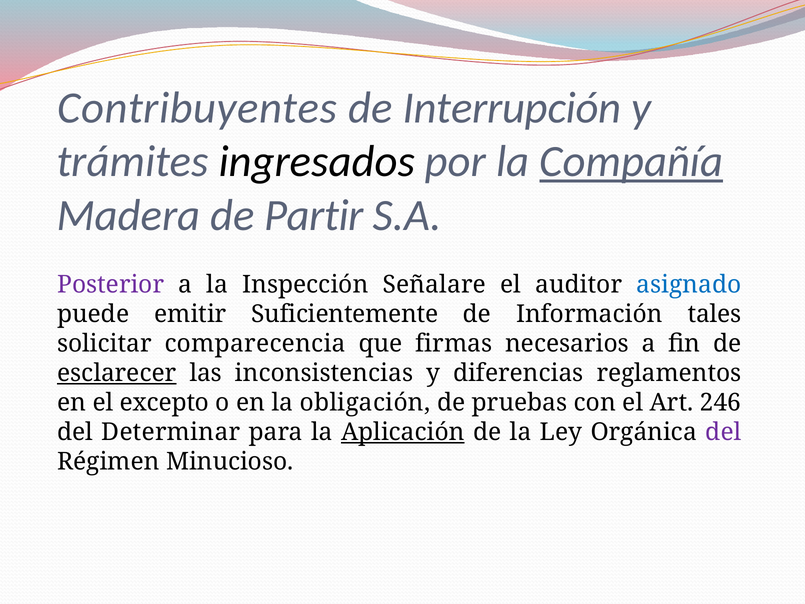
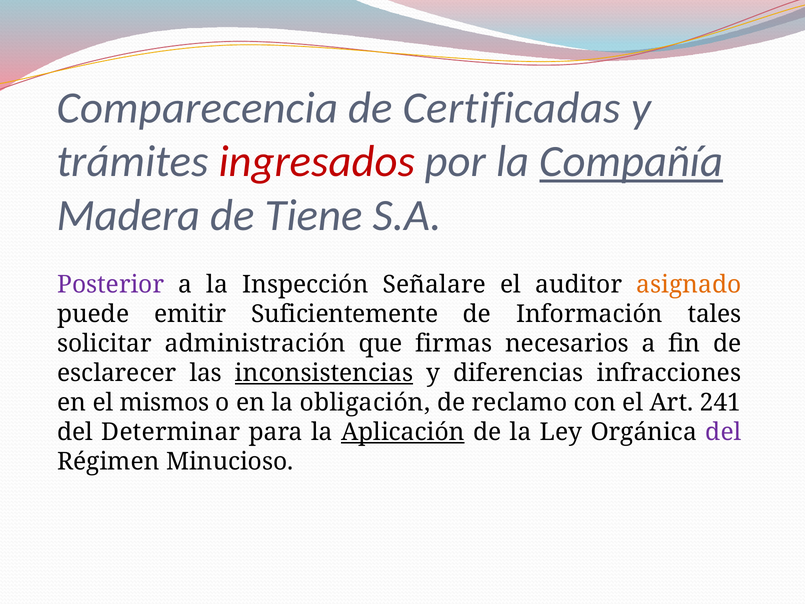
Contribuyentes: Contribuyentes -> Comparecencia
Interrupción: Interrupción -> Certificadas
ingresados colour: black -> red
Partir: Partir -> Tiene
asignado colour: blue -> orange
comparecencia: comparecencia -> administración
esclarecer underline: present -> none
inconsistencias underline: none -> present
reglamentos: reglamentos -> infracciones
excepto: excepto -> mismos
pruebas: pruebas -> reclamo
246: 246 -> 241
